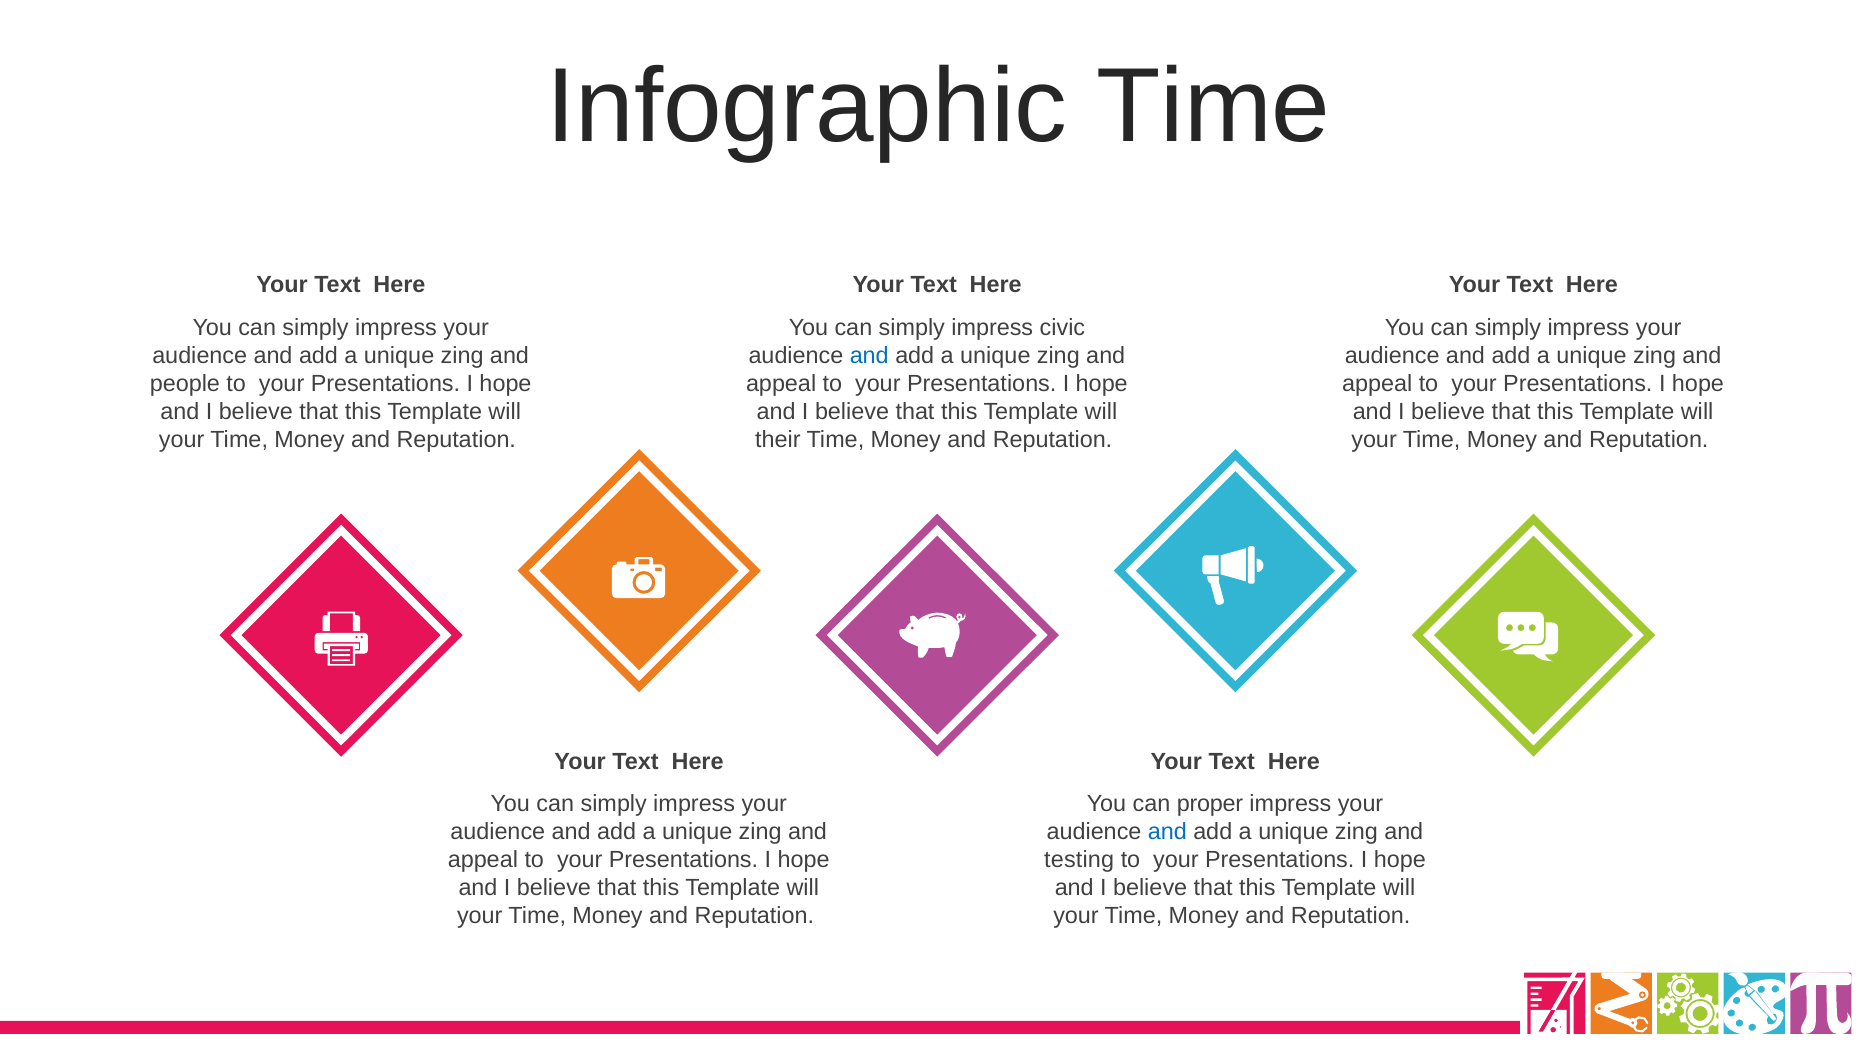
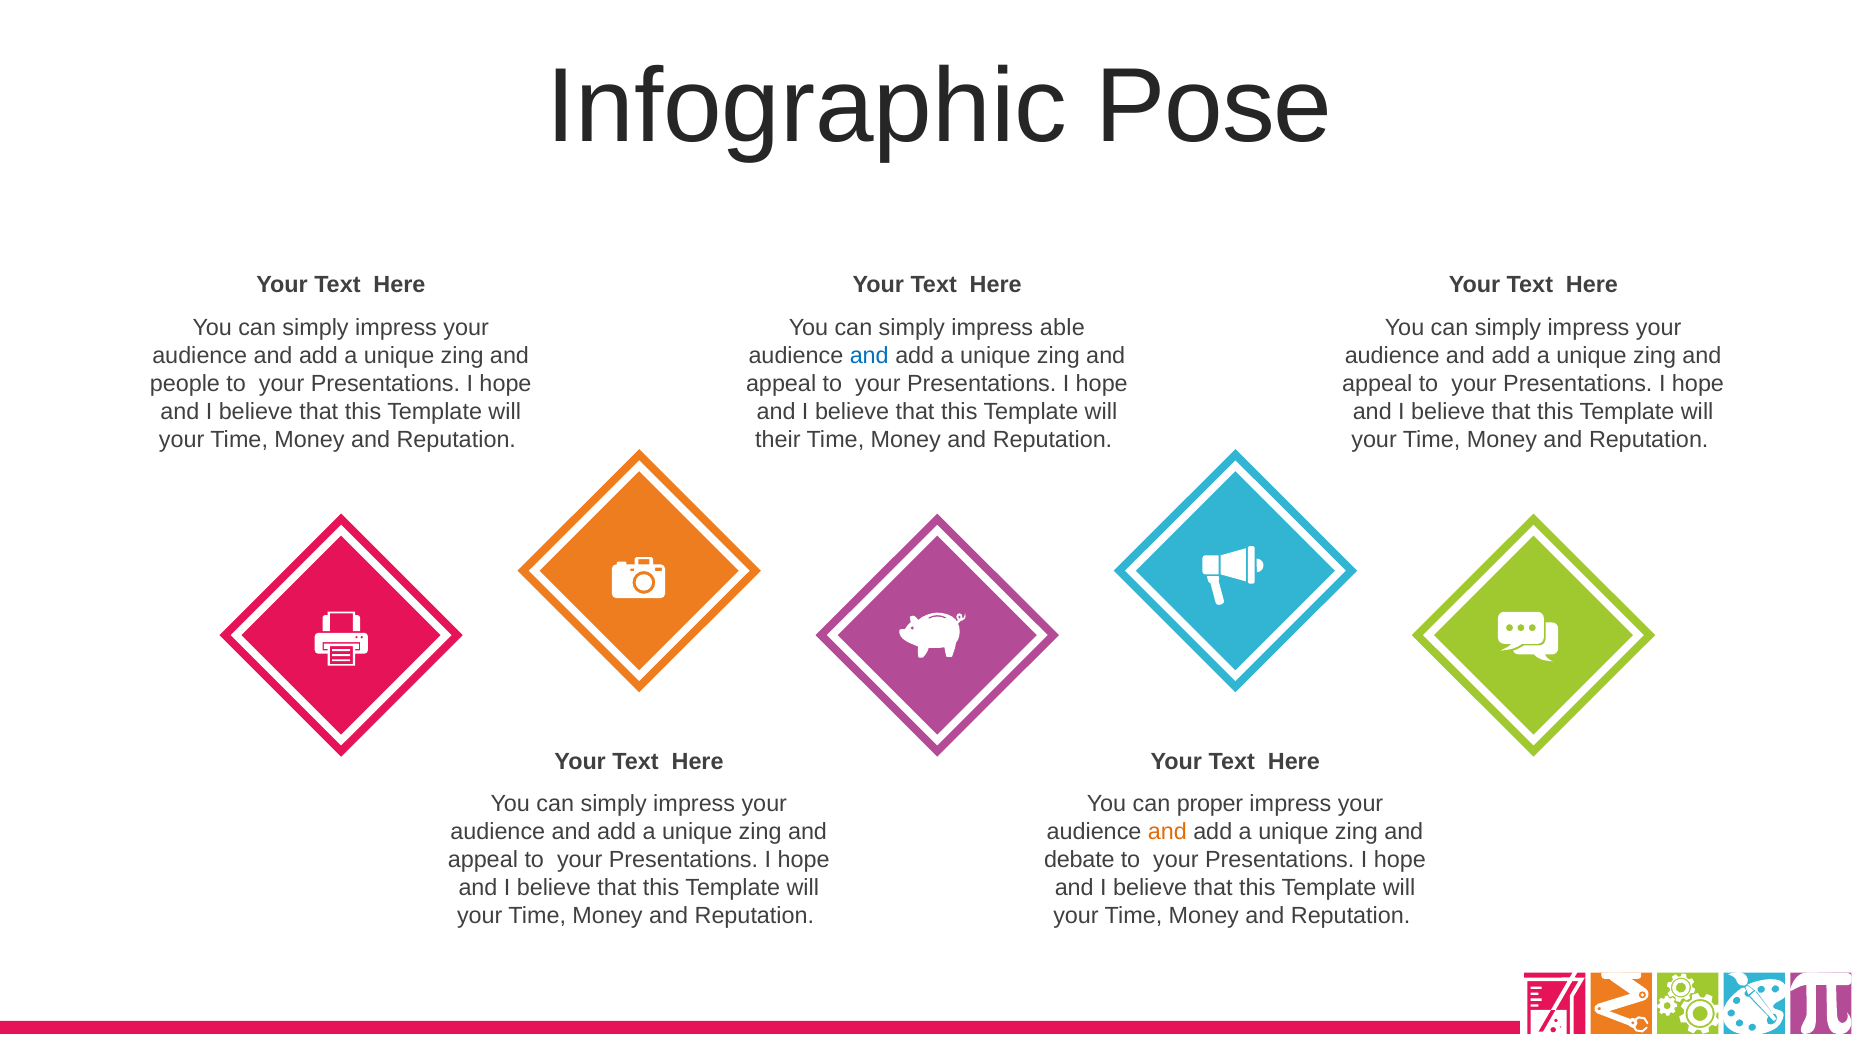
Infographic Time: Time -> Pose
civic: civic -> able
and at (1167, 832) colour: blue -> orange
testing: testing -> debate
